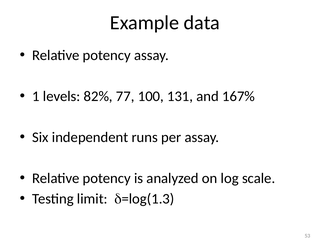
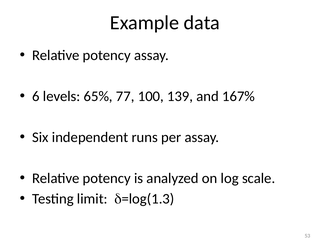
1: 1 -> 6
82%: 82% -> 65%
131: 131 -> 139
